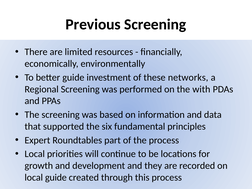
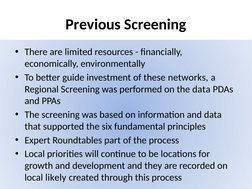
the with: with -> data
local guide: guide -> likely
